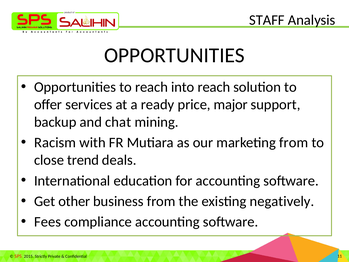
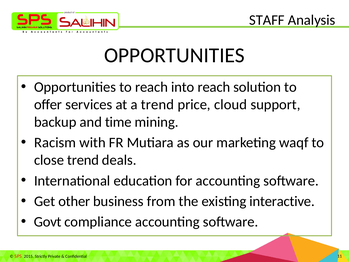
a ready: ready -> trend
major: major -> cloud
chat: chat -> time
marketing from: from -> waqf
negatively: negatively -> interactive
Fees: Fees -> Govt
